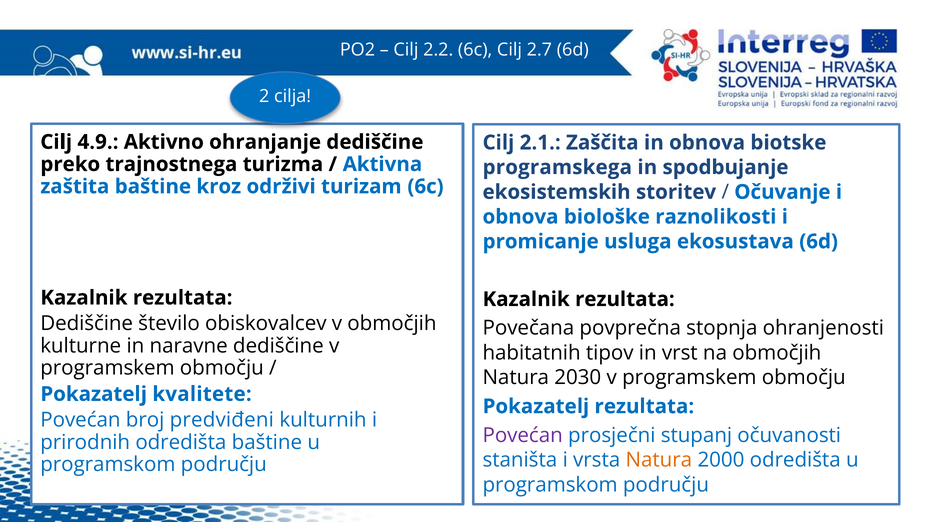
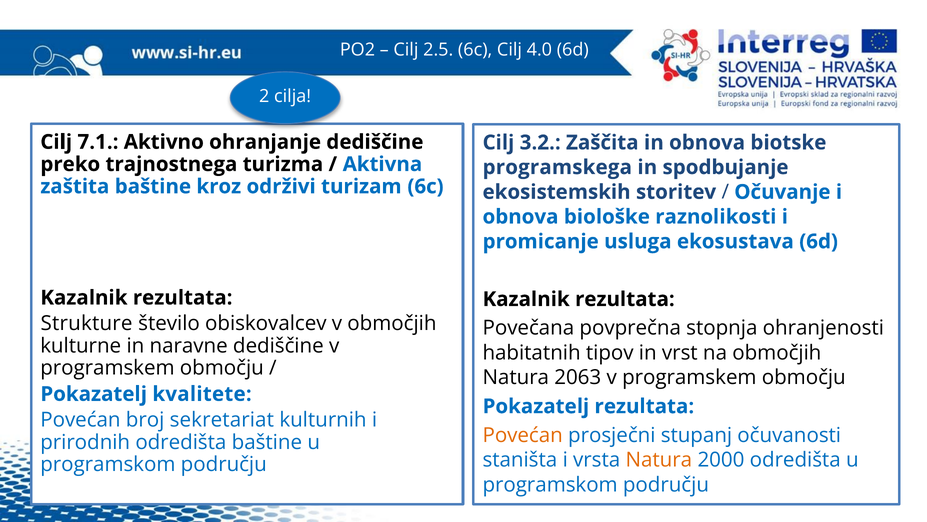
2.2: 2.2 -> 2.5
2.7: 2.7 -> 4.0
4.9: 4.9 -> 7.1
2.1: 2.1 -> 3.2
Dediščine at (87, 323): Dediščine -> Strukture
2030: 2030 -> 2063
predviđeni: predviđeni -> sekretariat
Povećan at (523, 435) colour: purple -> orange
